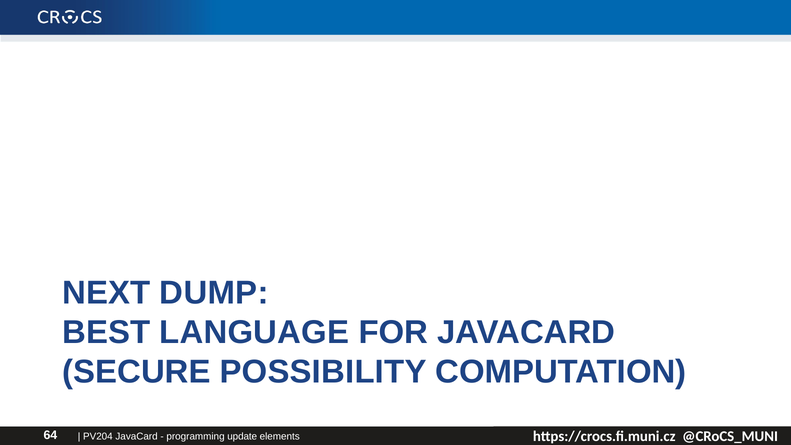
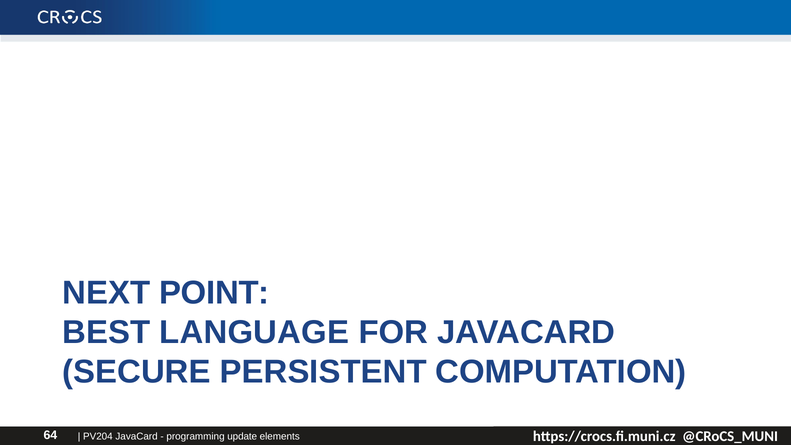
DUMP: DUMP -> POINT
POSSIBILITY: POSSIBILITY -> PERSISTENT
